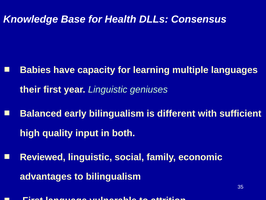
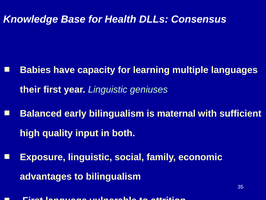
different: different -> maternal
Reviewed: Reviewed -> Exposure
